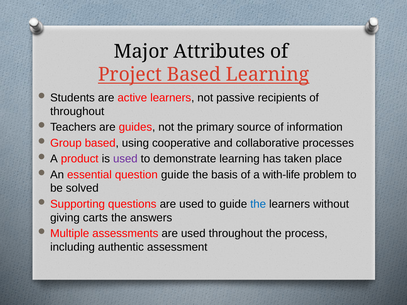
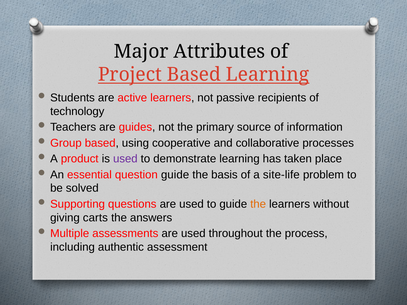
throughout at (77, 111): throughout -> technology
with-life: with-life -> site-life
the at (258, 204) colour: blue -> orange
